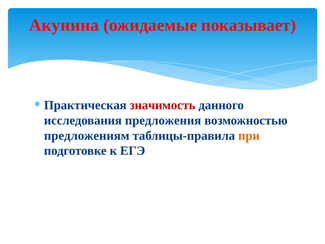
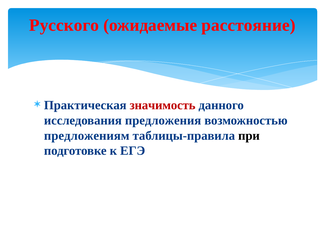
Акунина: Акунина -> Русского
показывает: показывает -> расстояние
при colour: orange -> black
